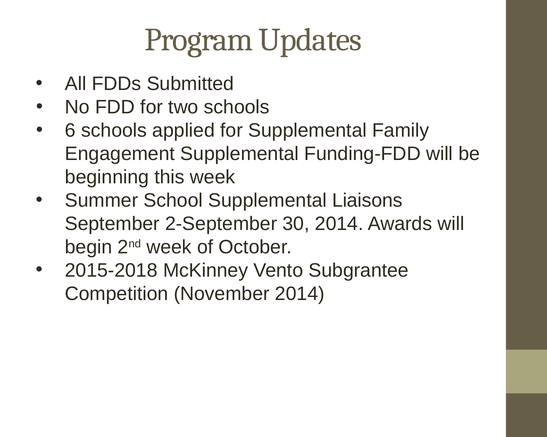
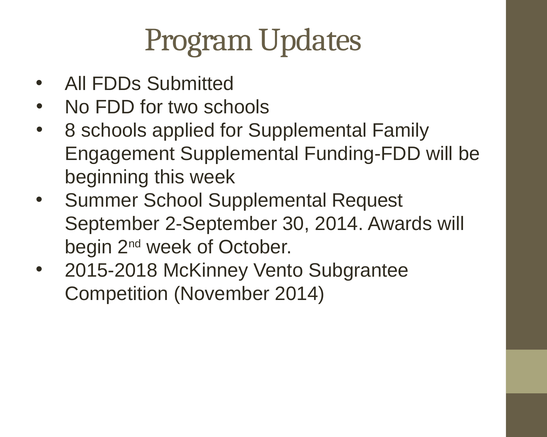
6: 6 -> 8
Liaisons: Liaisons -> Request
